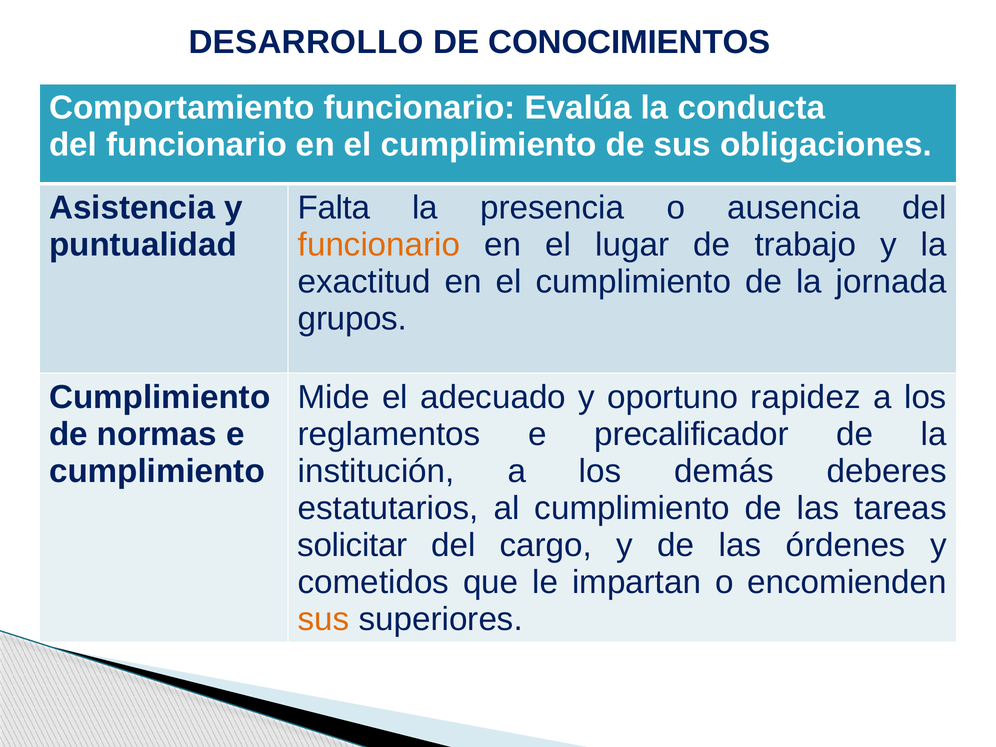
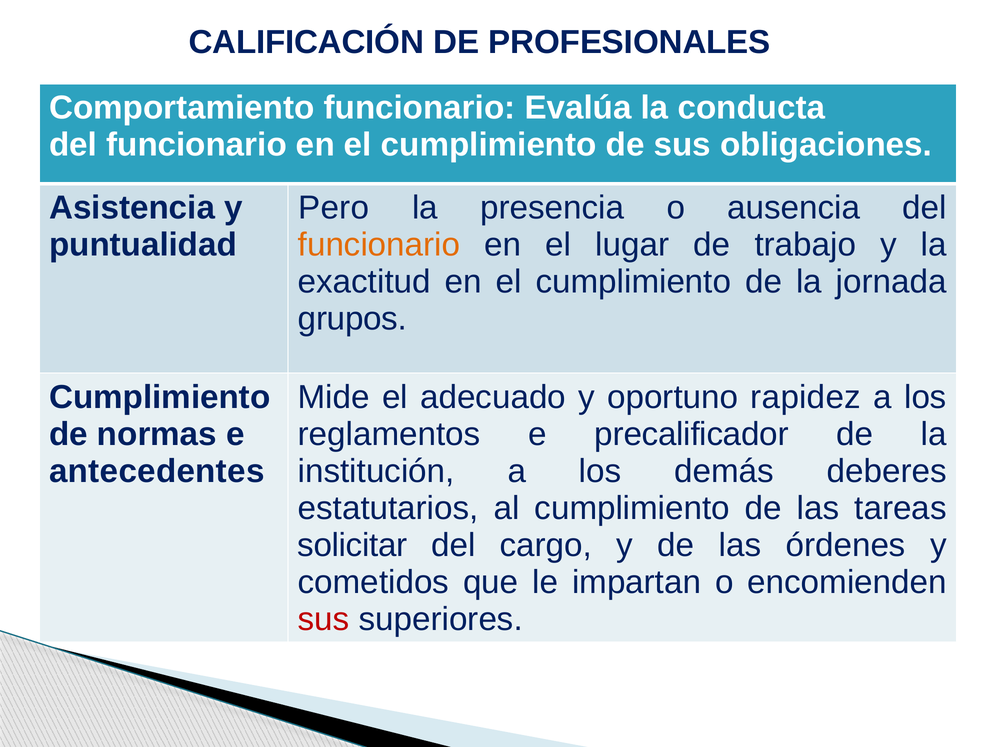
DESARROLLO: DESARROLLO -> CALIFICACIÓN
CONOCIMIENTOS: CONOCIMIENTOS -> PROFESIONALES
Falta: Falta -> Pero
cumplimiento at (157, 471): cumplimiento -> antecedentes
sus at (324, 619) colour: orange -> red
